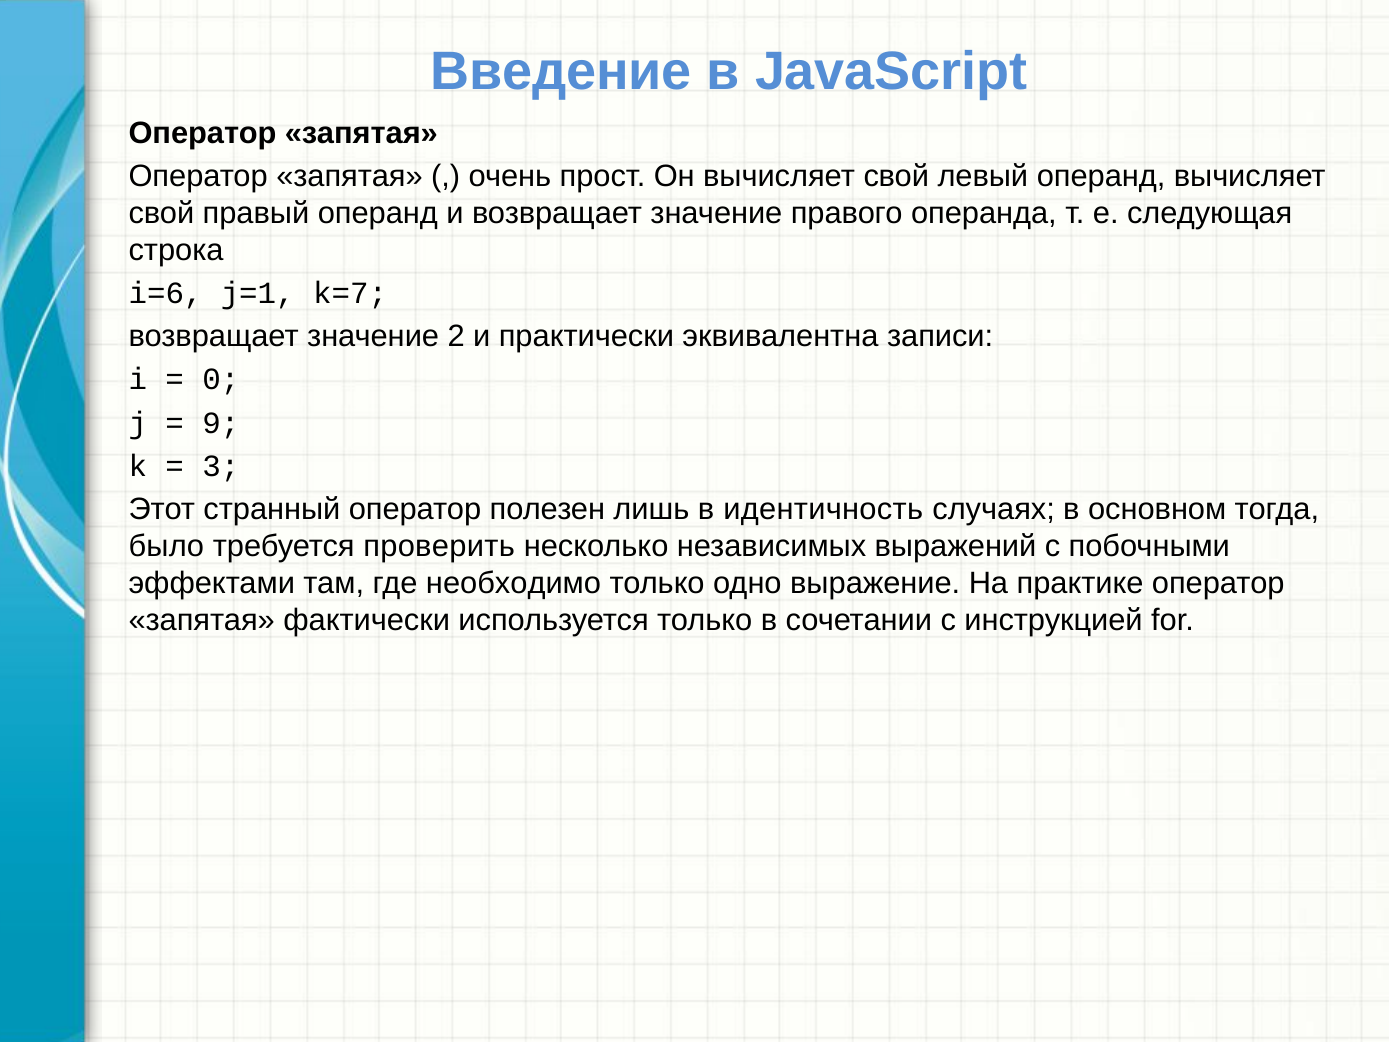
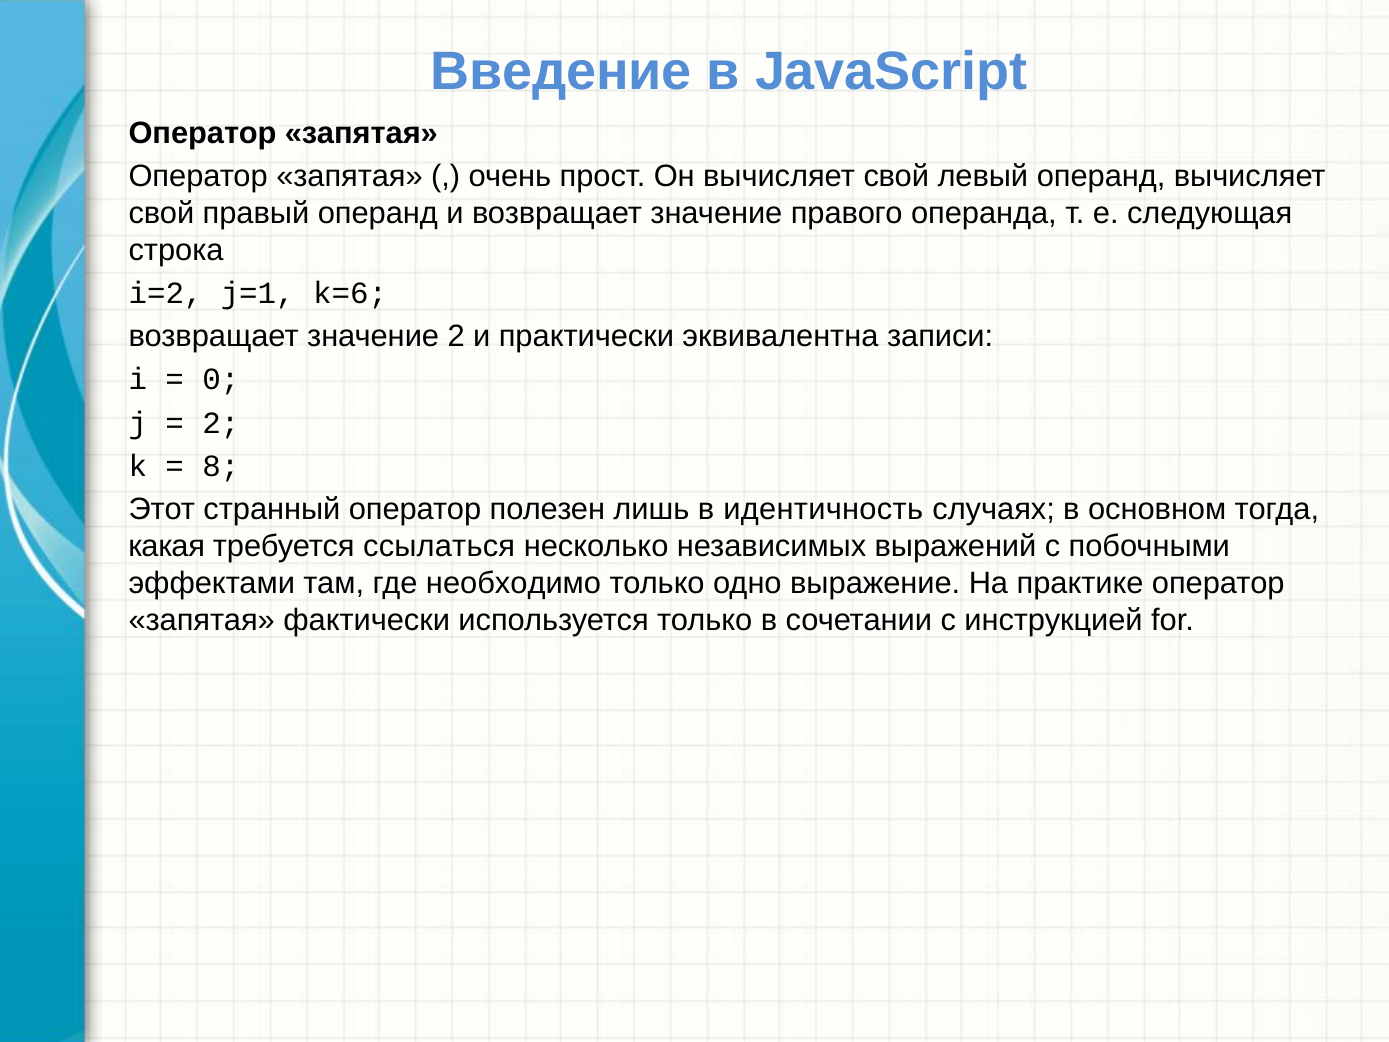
i=6: i=6 -> i=2
k=7: k=7 -> k=6
9 at (221, 423): 9 -> 2
3: 3 -> 8
было: было -> какая
проверить: проверить -> ссылаться
